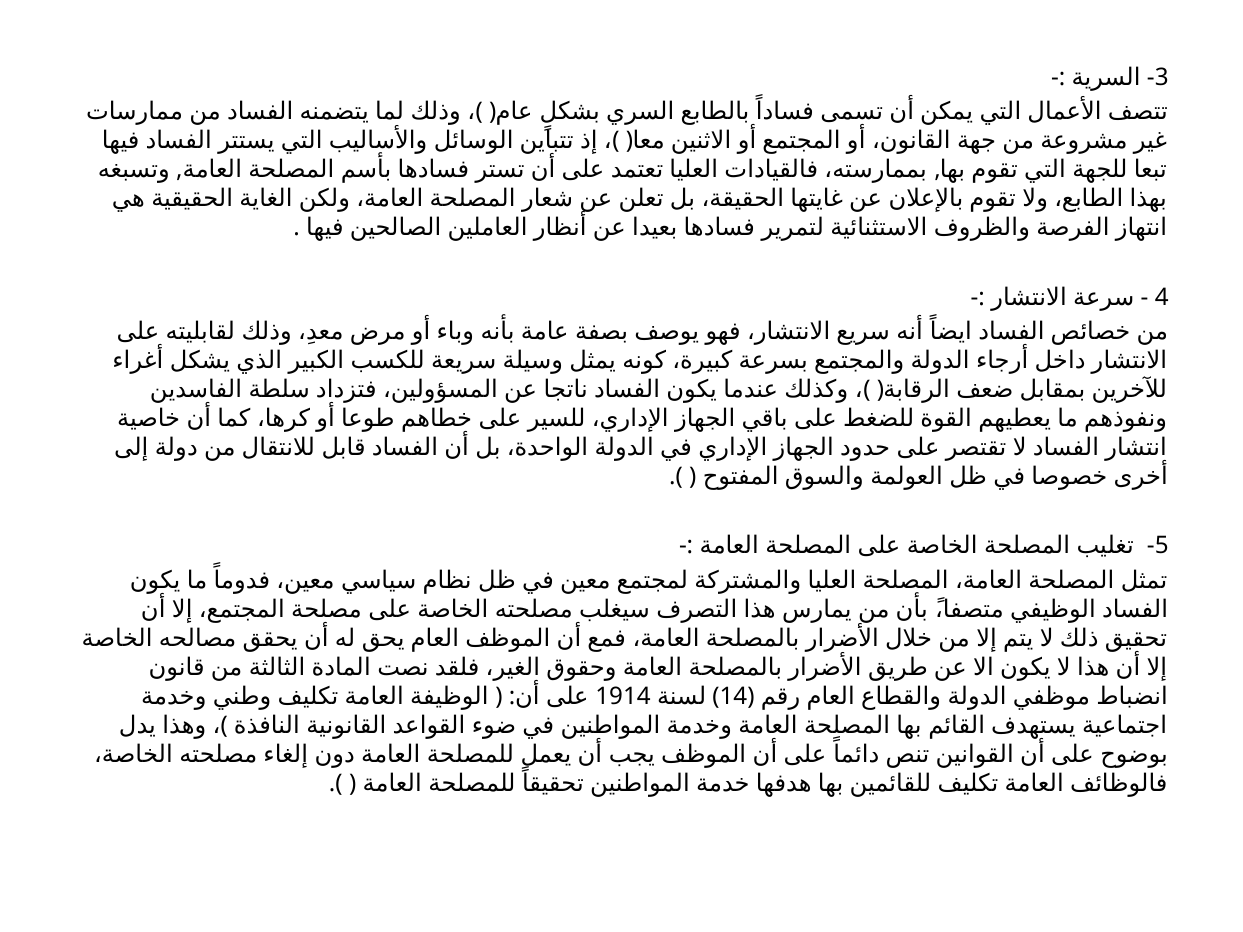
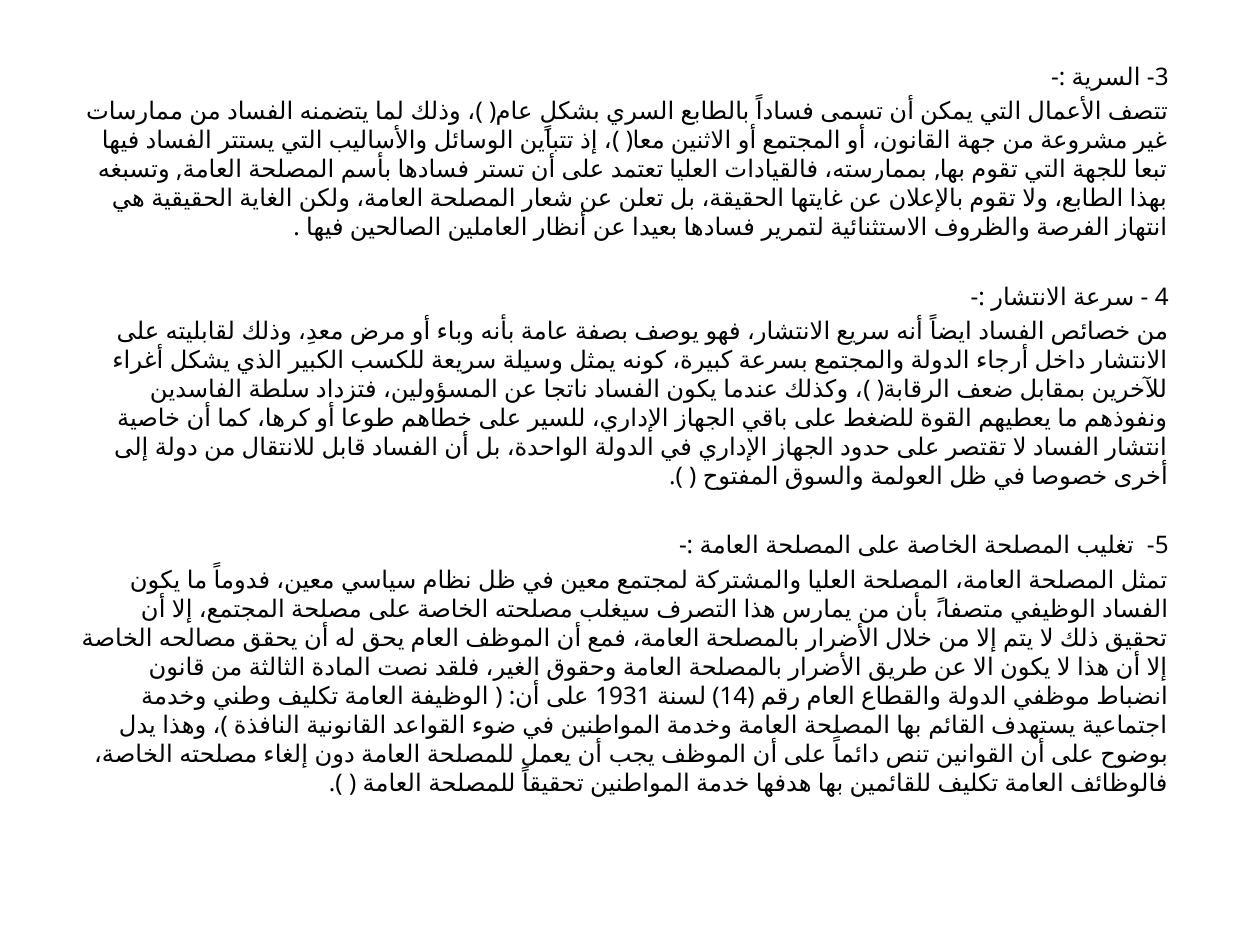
1914: 1914 -> 1931
